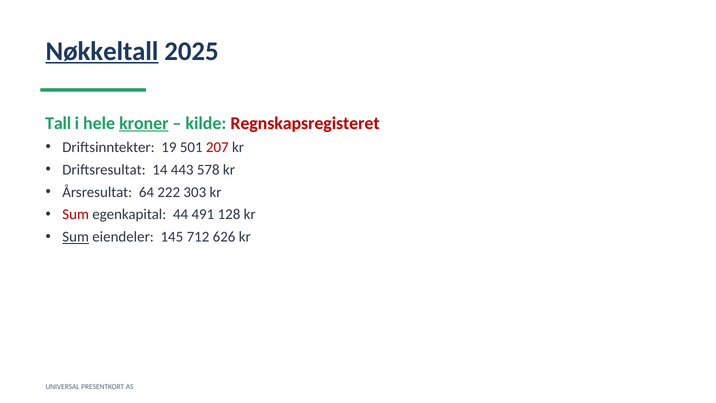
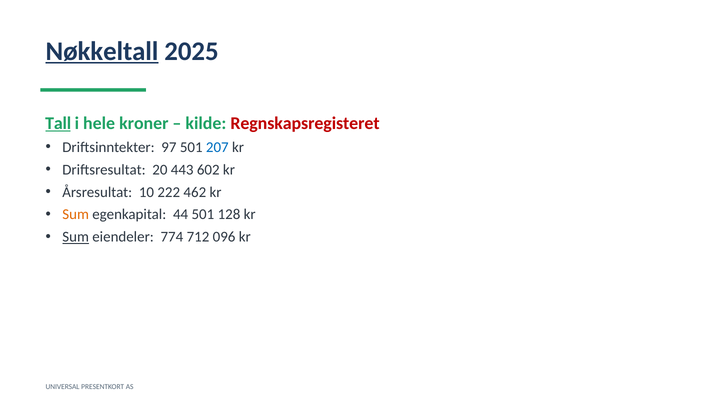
Tall underline: none -> present
kroner underline: present -> none
19: 19 -> 97
207 colour: red -> blue
14: 14 -> 20
578: 578 -> 602
64: 64 -> 10
303: 303 -> 462
Sum at (76, 214) colour: red -> orange
44 491: 491 -> 501
145: 145 -> 774
626: 626 -> 096
